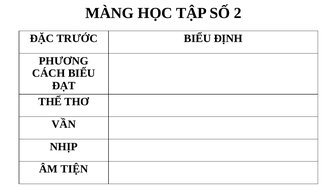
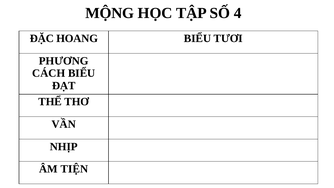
MÀNG: MÀNG -> MỘNG
2: 2 -> 4
TRƯỚC: TRƯỚC -> HOANG
ĐỊNH: ĐỊNH -> TƯƠI
